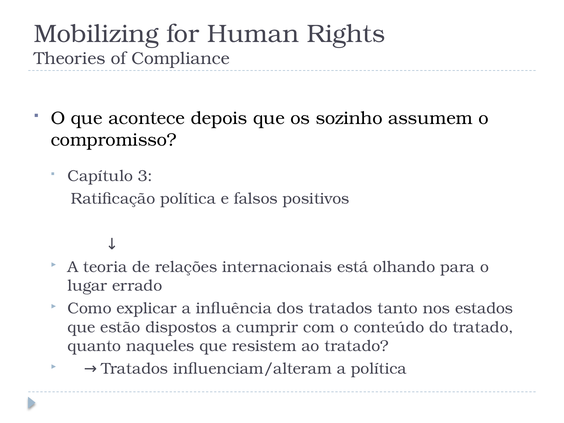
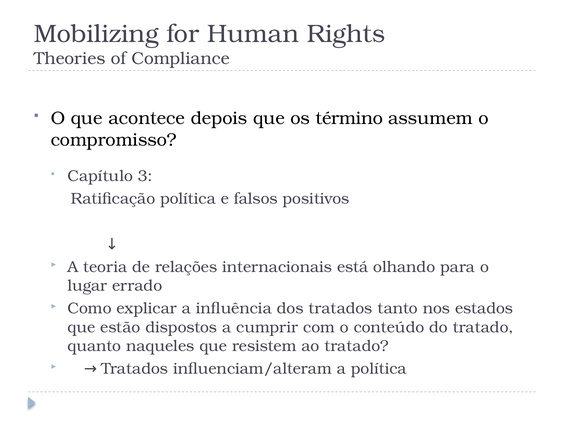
sozinho: sozinho -> término
